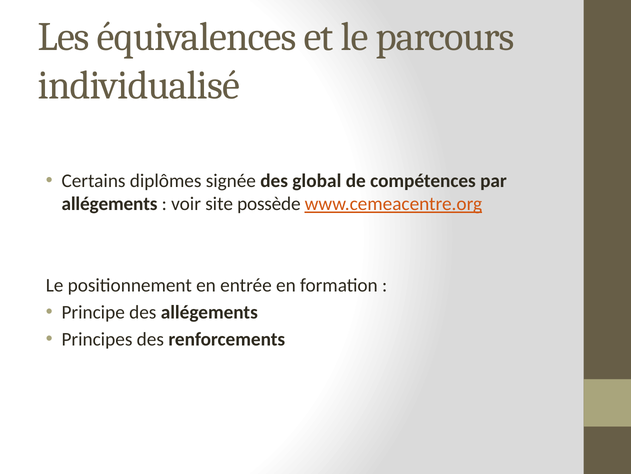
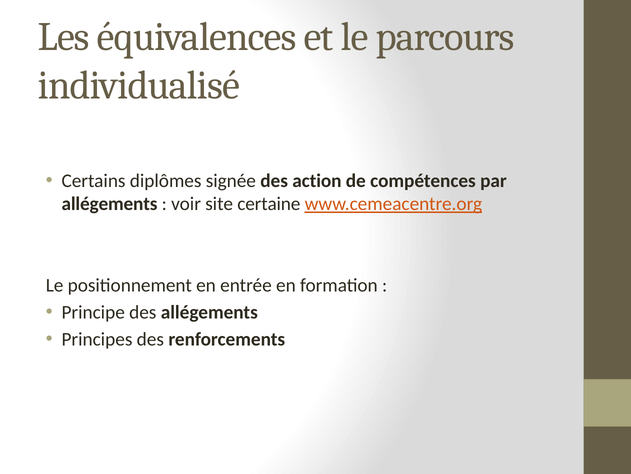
global: global -> action
possède: possède -> certaine
